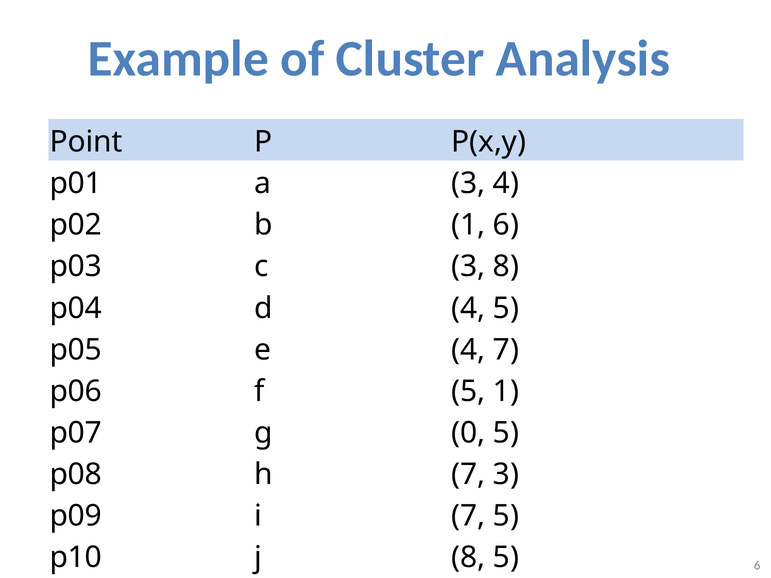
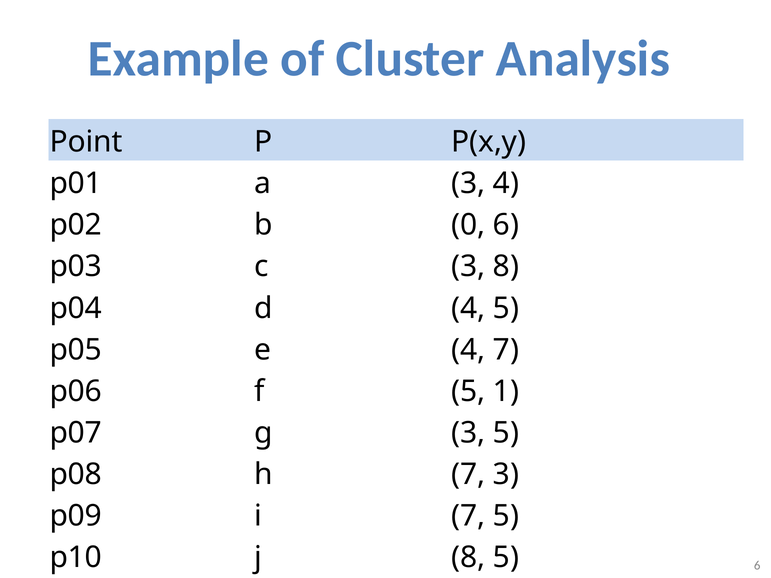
b 1: 1 -> 0
g 0: 0 -> 3
